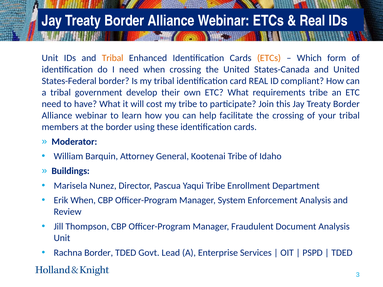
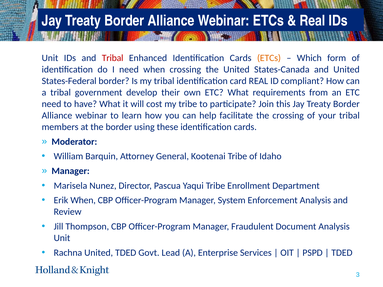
Tribal at (113, 58) colour: orange -> red
requirements tribe: tribe -> from
Buildings at (71, 171): Buildings -> Manager
Rachna Border: Border -> United
